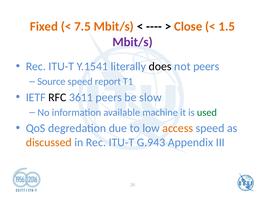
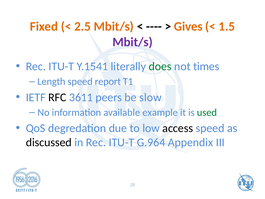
7.5: 7.5 -> 2.5
Close: Close -> Gives
does colour: black -> green
not peers: peers -> times
Source: Source -> Length
machine: machine -> example
access colour: orange -> black
discussed colour: orange -> black
G.943: G.943 -> G.964
